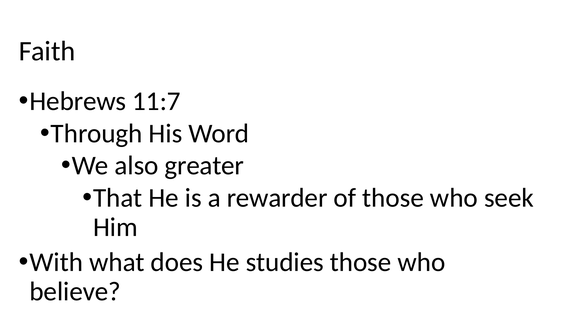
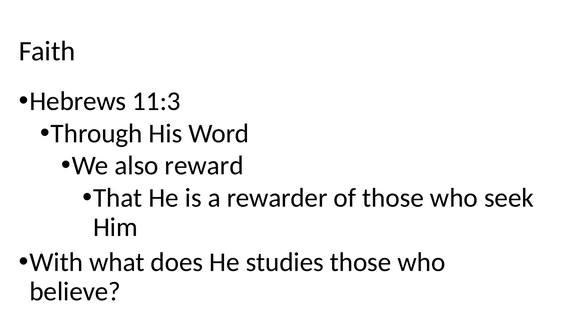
11:7: 11:7 -> 11:3
greater: greater -> reward
